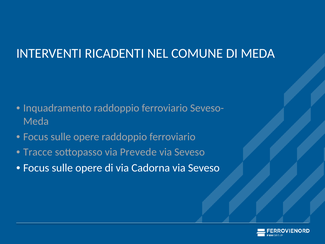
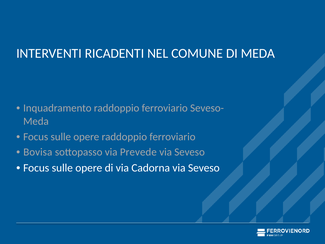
Tracce: Tracce -> Bovisa
